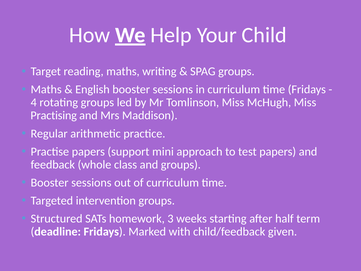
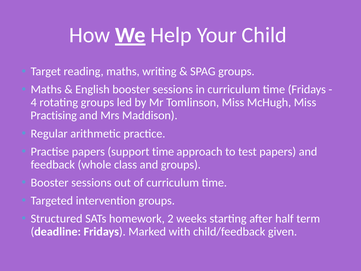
support mini: mini -> time
3: 3 -> 2
